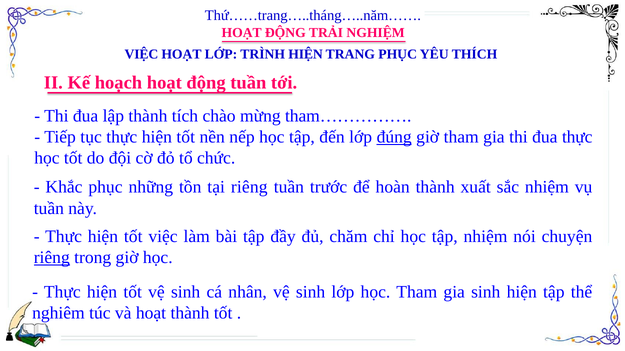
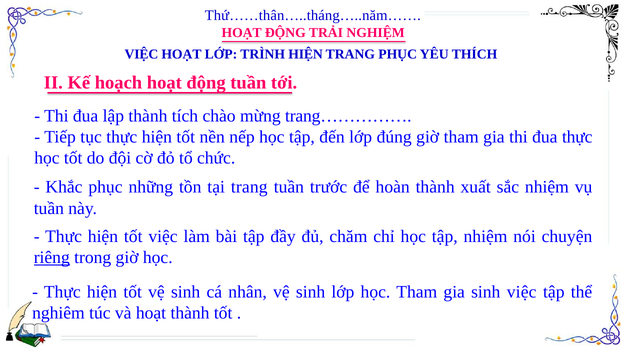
Thứ……trang…..tháng…..năm……: Thứ……trang…..tháng…..năm…… -> Thứ……thân…..tháng…..năm……
tham……………: tham…………… -> trang……………
đúng underline: present -> none
tại riêng: riêng -> trang
sinh hiện: hiện -> việc
